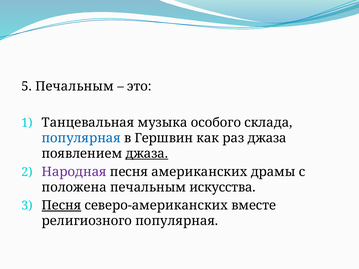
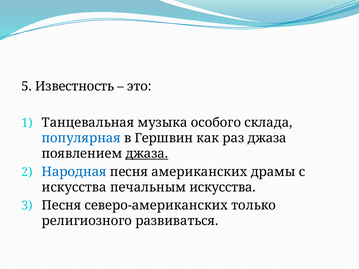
5 Печальным: Печальным -> Известность
Народная colour: purple -> blue
положена at (74, 187): положена -> искусства
Песня at (61, 206) underline: present -> none
вместе: вместе -> только
религиозного популярная: популярная -> развиваться
